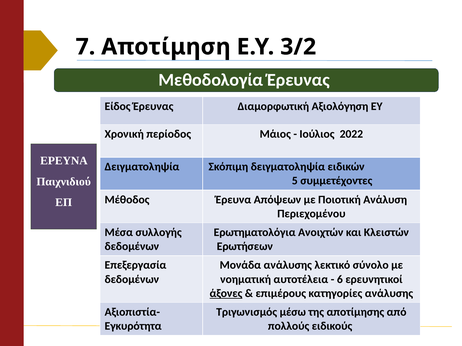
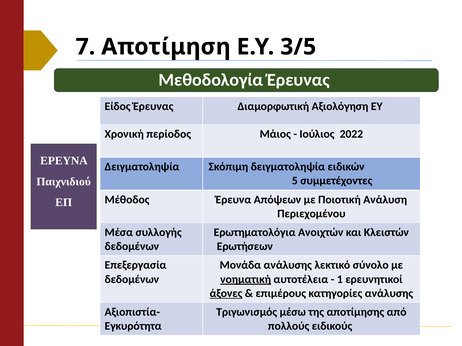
3/2: 3/2 -> 3/5
νοηματική underline: none -> present
6: 6 -> 1
